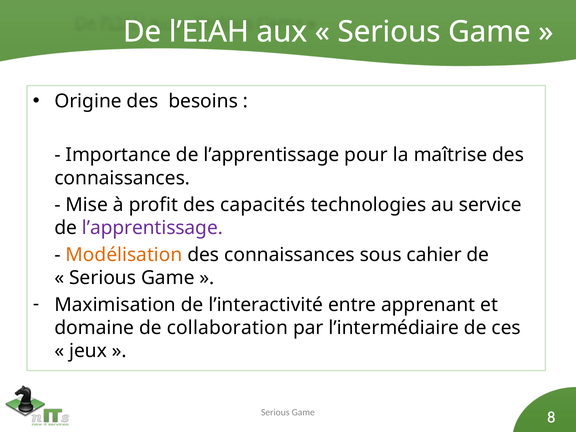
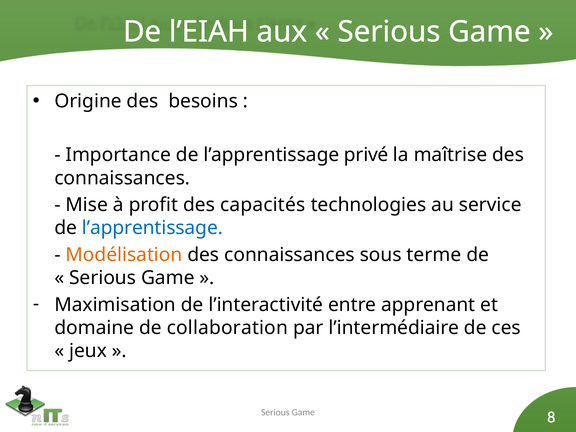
pour: pour -> privé
l’apprentissage at (152, 228) colour: purple -> blue
cahier: cahier -> terme
